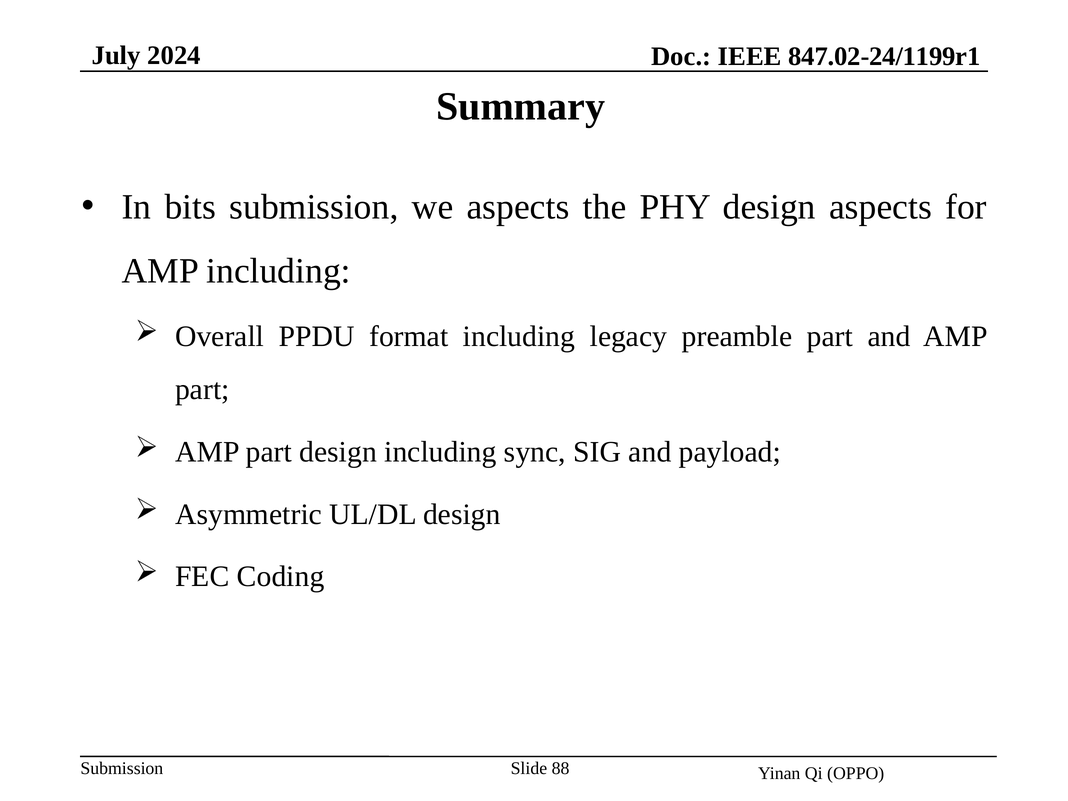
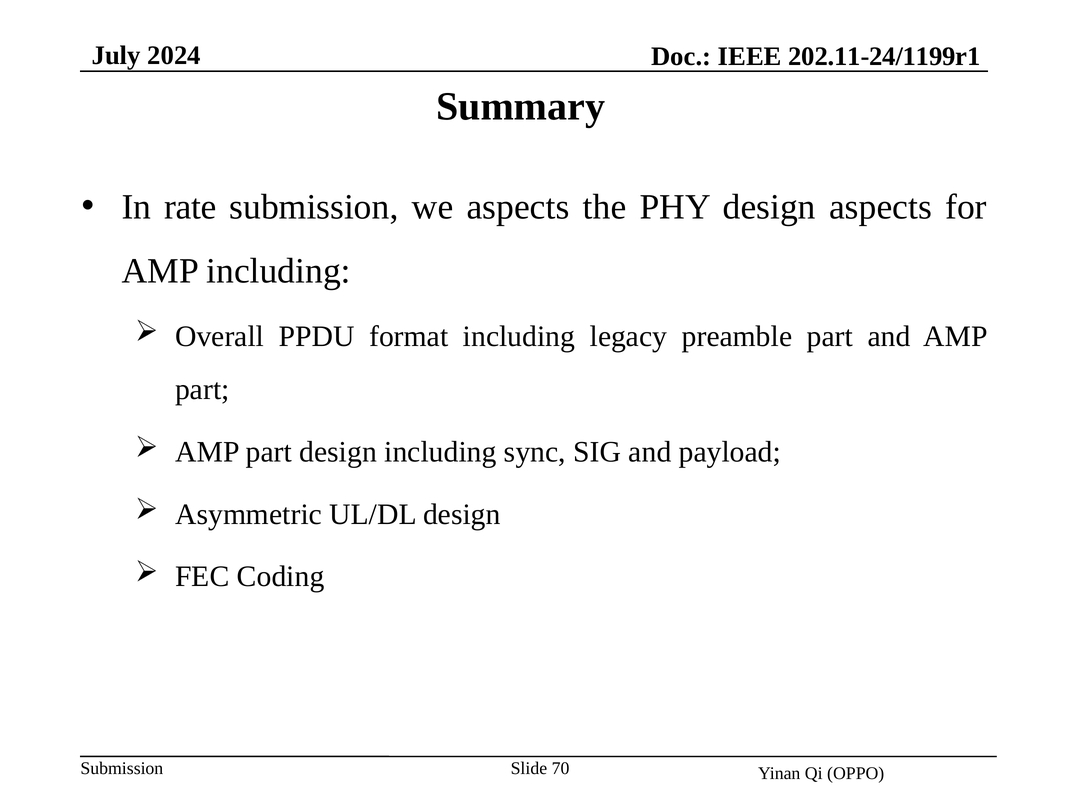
847.02-24/1199r1: 847.02-24/1199r1 -> 202.11-24/1199r1
bits: bits -> rate
88: 88 -> 70
